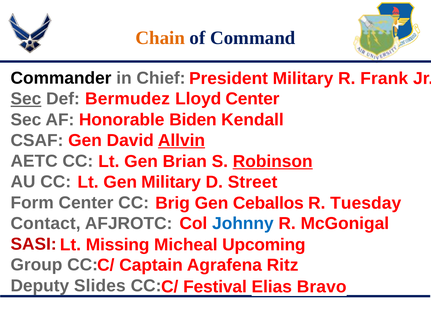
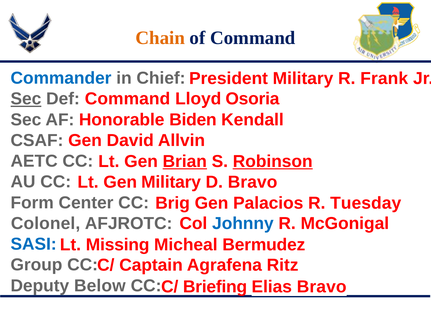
Commander colour: black -> blue
Bermudez at (128, 99): Bermudez -> Command
Lloyd Center: Center -> Osoria
Allvin underline: present -> none
Brian underline: none -> present
D Street: Street -> Bravo
Ceballos: Ceballos -> Palacios
Contact: Contact -> Colonel
SASI colour: red -> blue
Upcoming: Upcoming -> Bermudez
Slides: Slides -> Below
Festival: Festival -> Briefing
